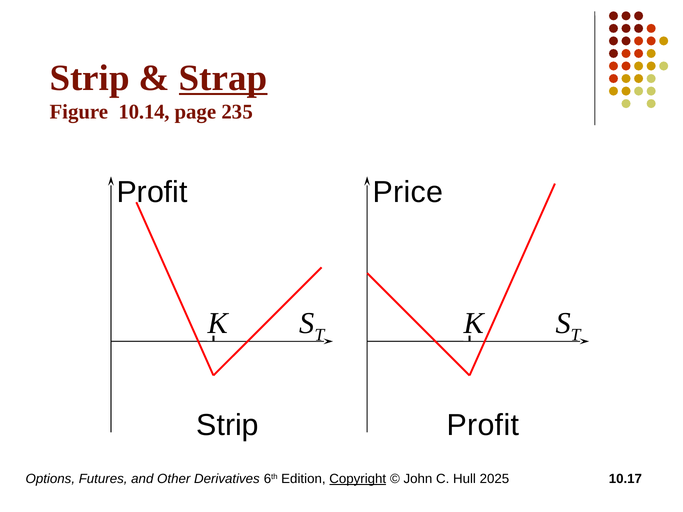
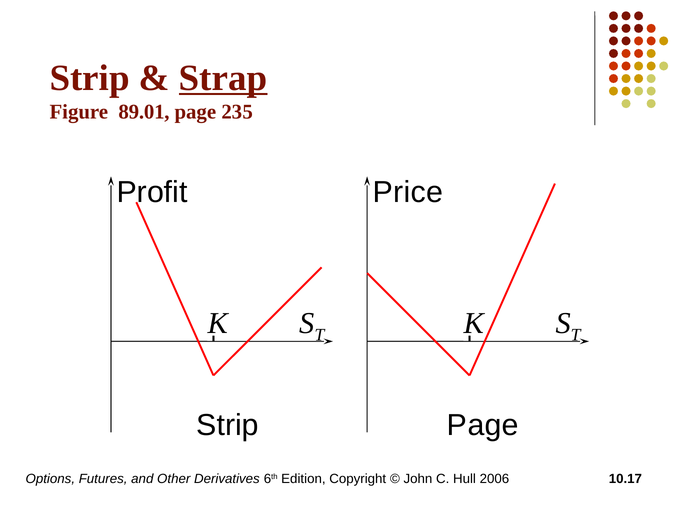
10.14: 10.14 -> 89.01
Strip Profit: Profit -> Page
Copyright underline: present -> none
2025: 2025 -> 2006
